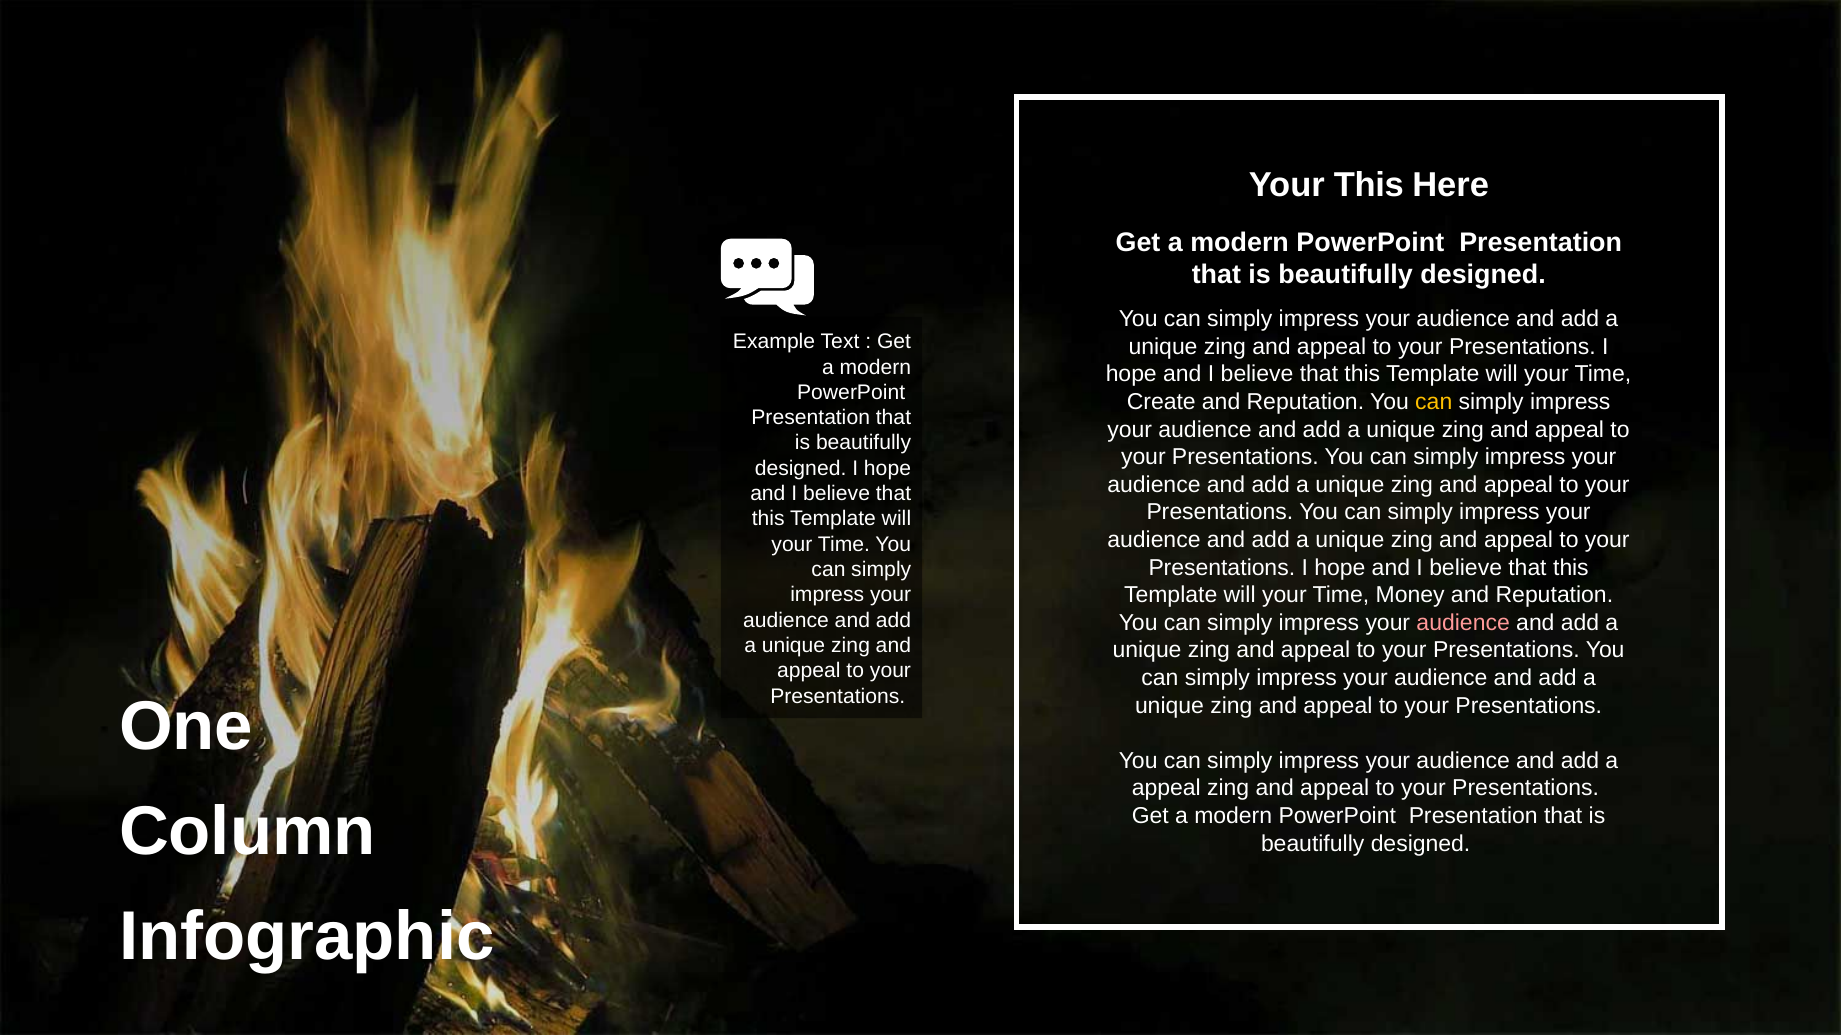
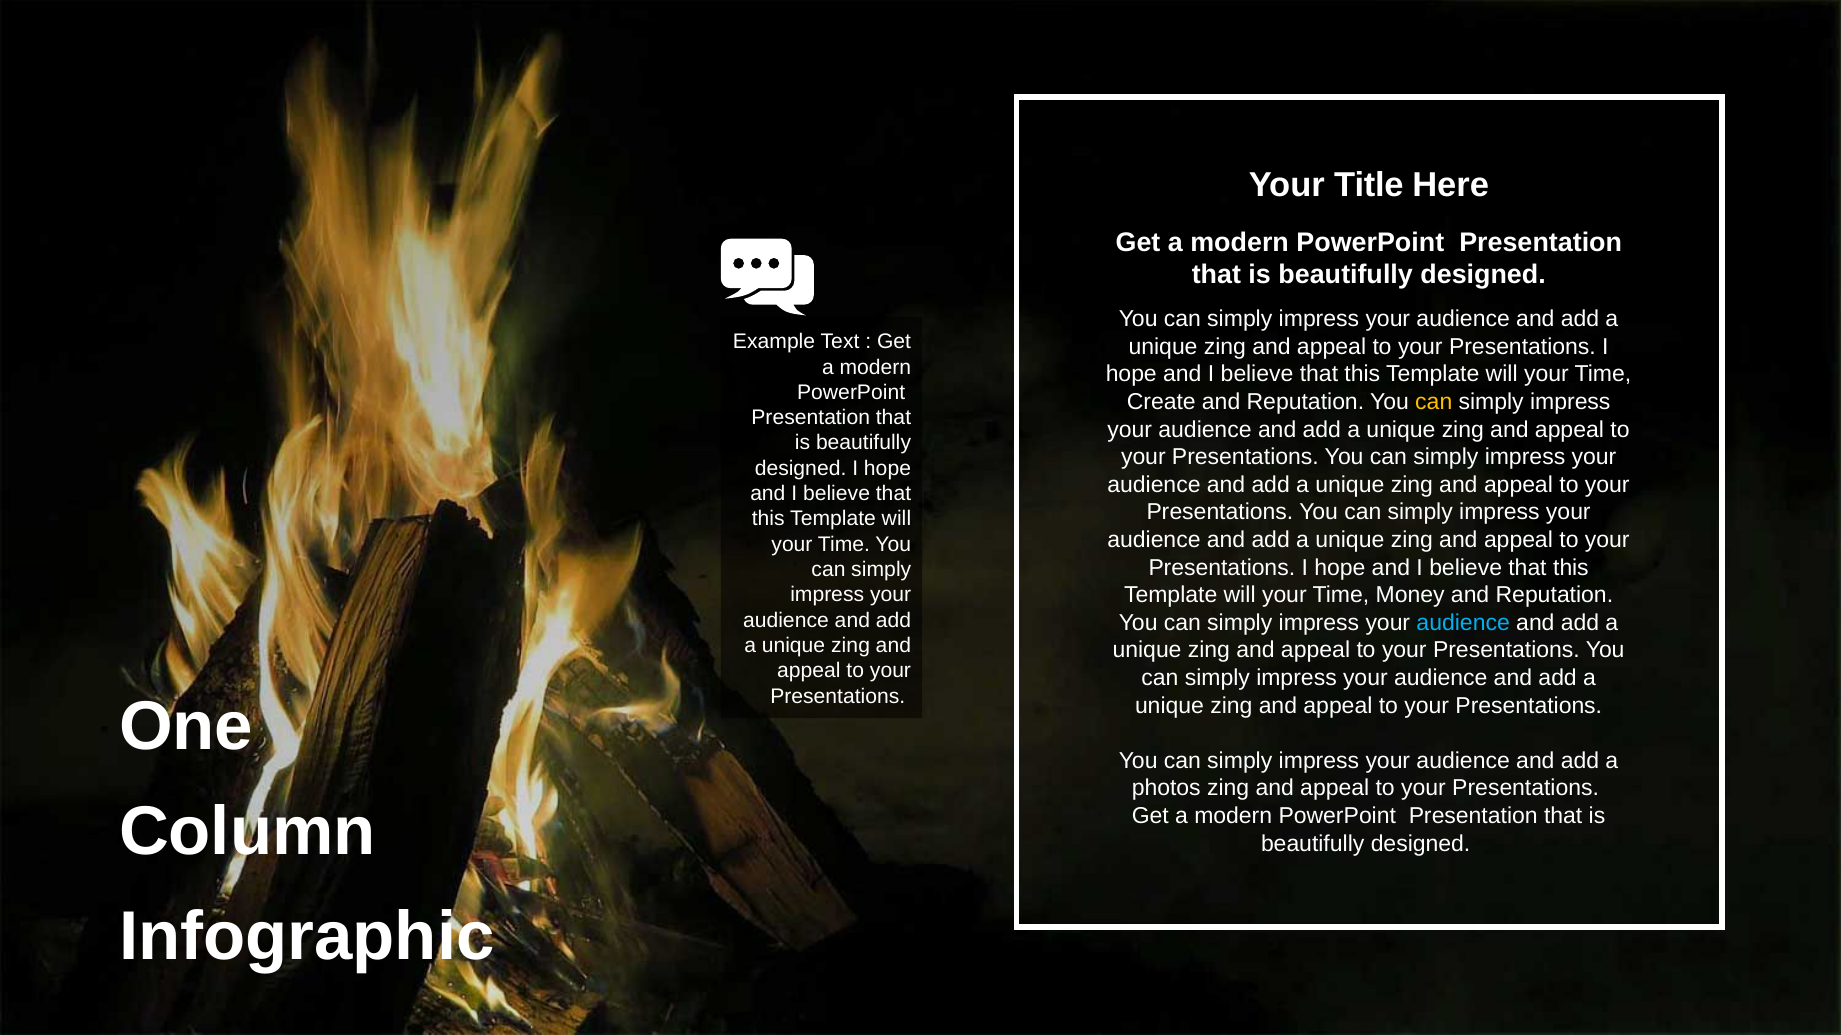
Your This: This -> Title
audience at (1463, 623) colour: pink -> light blue
appeal at (1166, 789): appeal -> photos
